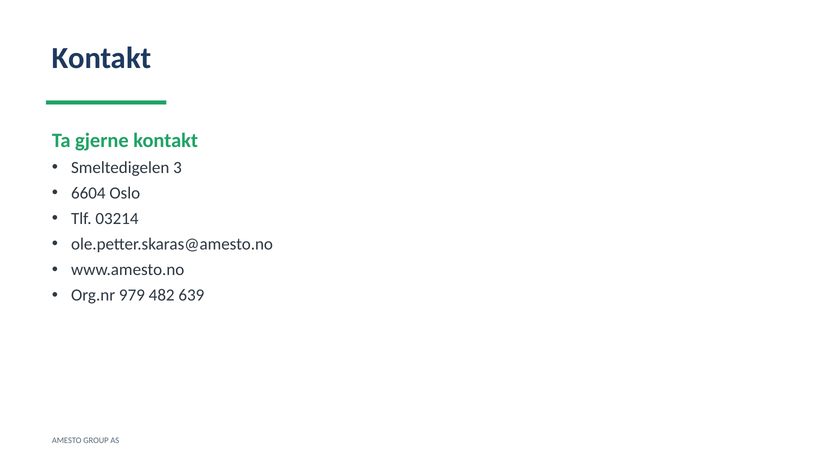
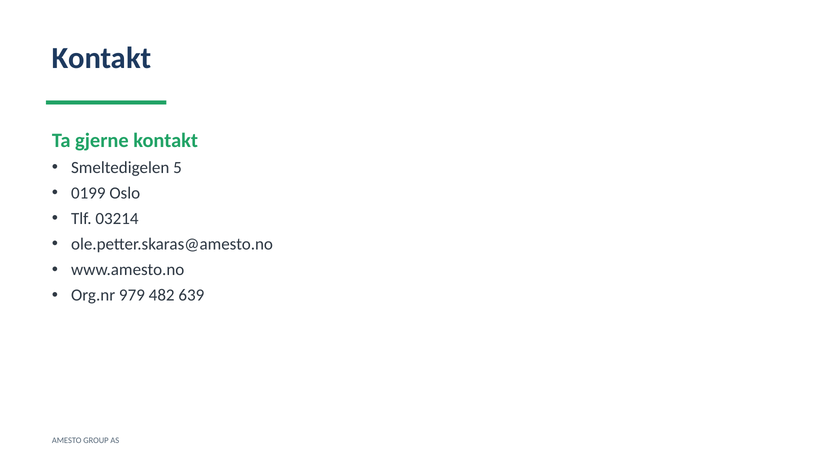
3: 3 -> 5
6604: 6604 -> 0199
